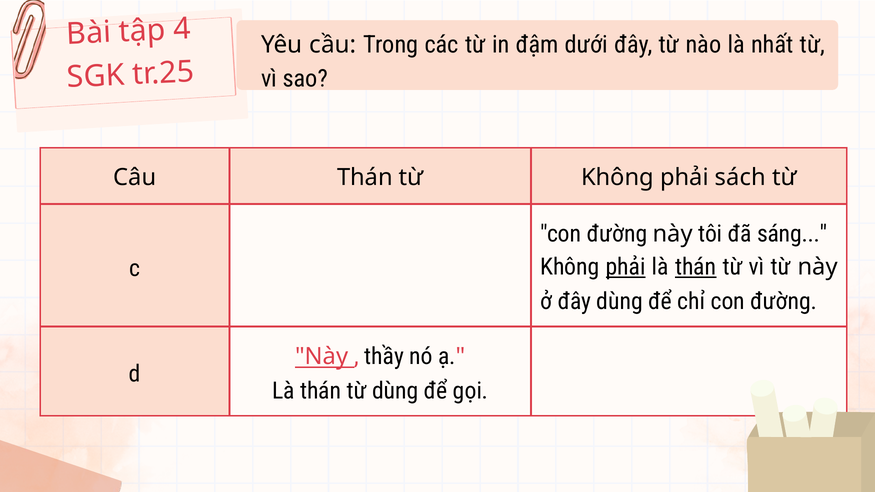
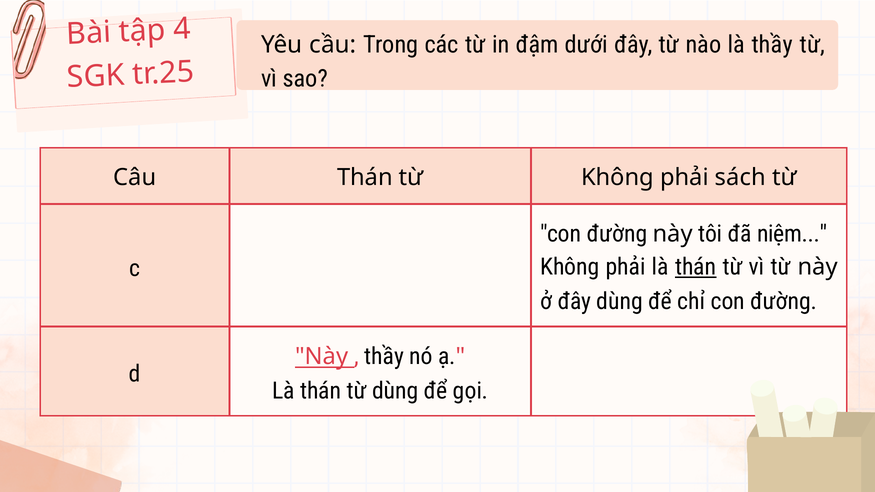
là nhất: nhất -> thầy
sáng: sáng -> niệm
phải at (626, 267) underline: present -> none
